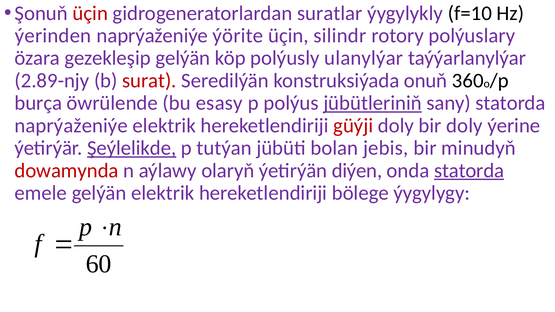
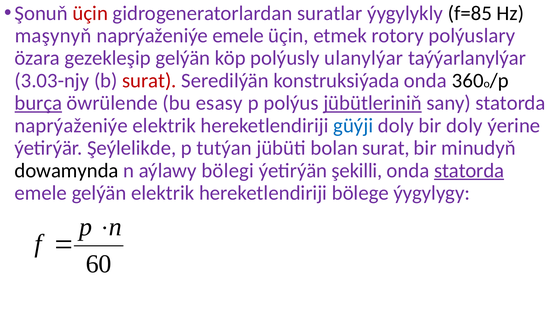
f=10: f=10 -> f=85
ýerinden: ýerinden -> maşynyň
naprýaženiýe ýörite: ýörite -> emele
silindr: silindr -> etmek
2.89-njy: 2.89-njy -> 3.03-njy
konstruksiýada onuň: onuň -> onda
burça underline: none -> present
güýji colour: red -> blue
Şeýlelikde underline: present -> none
bolan jebis: jebis -> surat
dowamynda colour: red -> black
olaryň: olaryň -> bölegi
diýen: diýen -> şekilli
